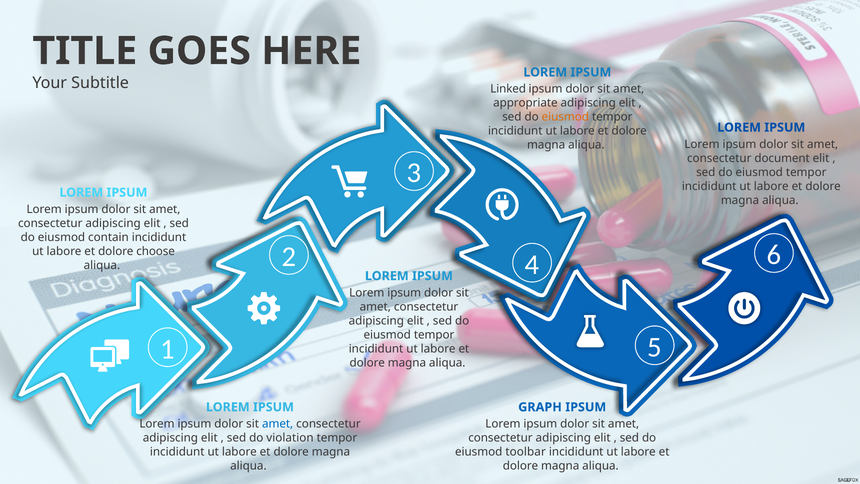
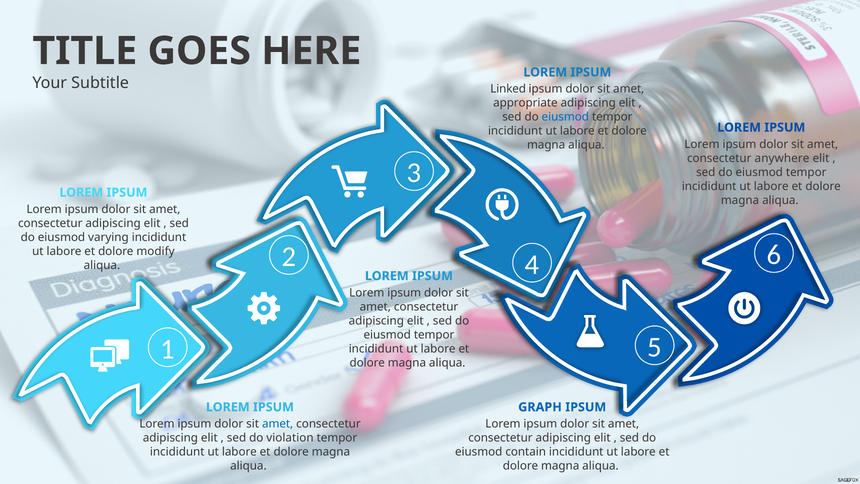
eiusmod at (565, 117) colour: orange -> blue
document: document -> anywhere
contain: contain -> varying
choose: choose -> modify
toolbar: toolbar -> contain
